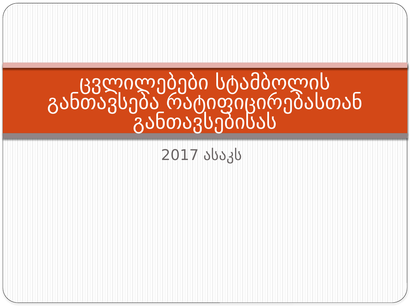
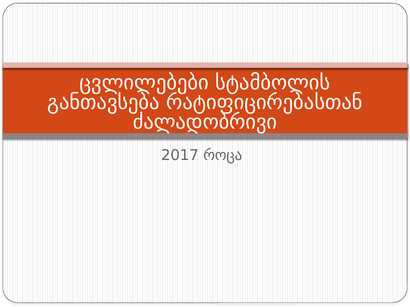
განთავსებისას: განთავსებისას -> ძალადობრივი
ასაკს: ასაკს -> როცა
